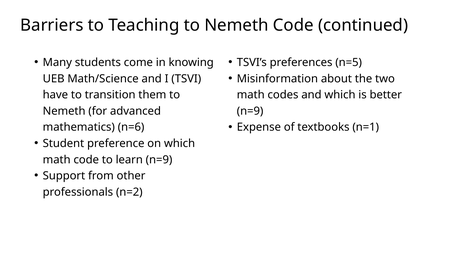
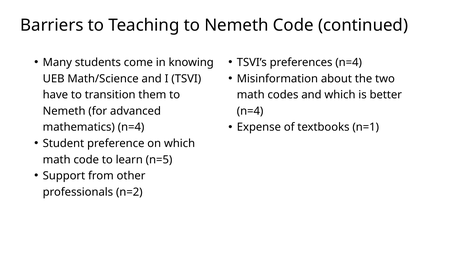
preferences n=5: n=5 -> n=4
n=9 at (250, 111): n=9 -> n=4
mathematics n=6: n=6 -> n=4
learn n=9: n=9 -> n=5
